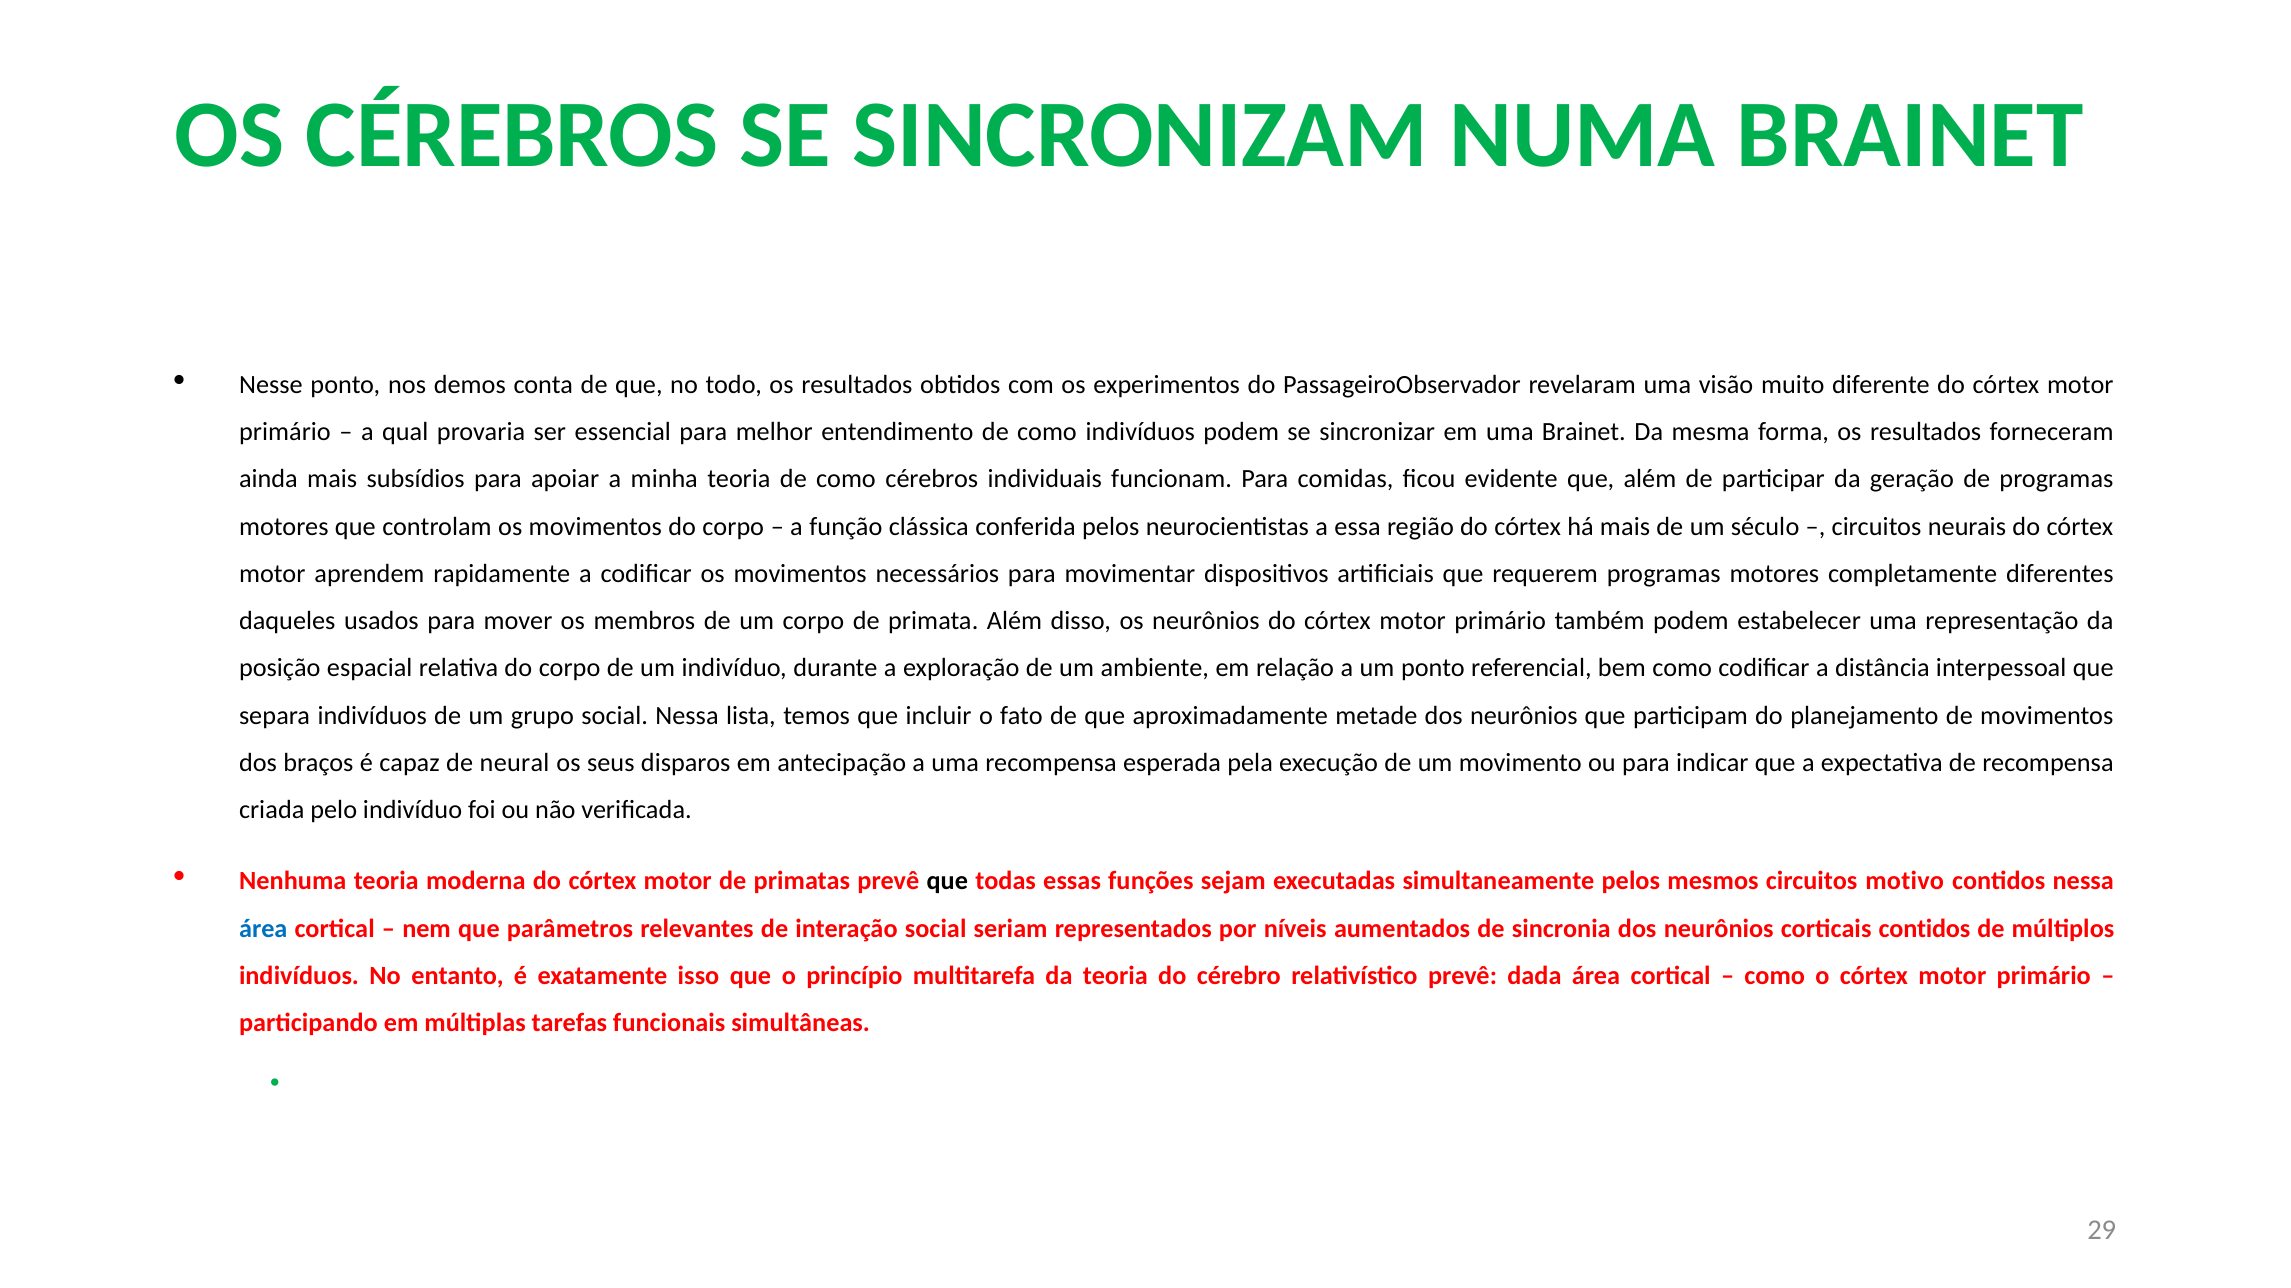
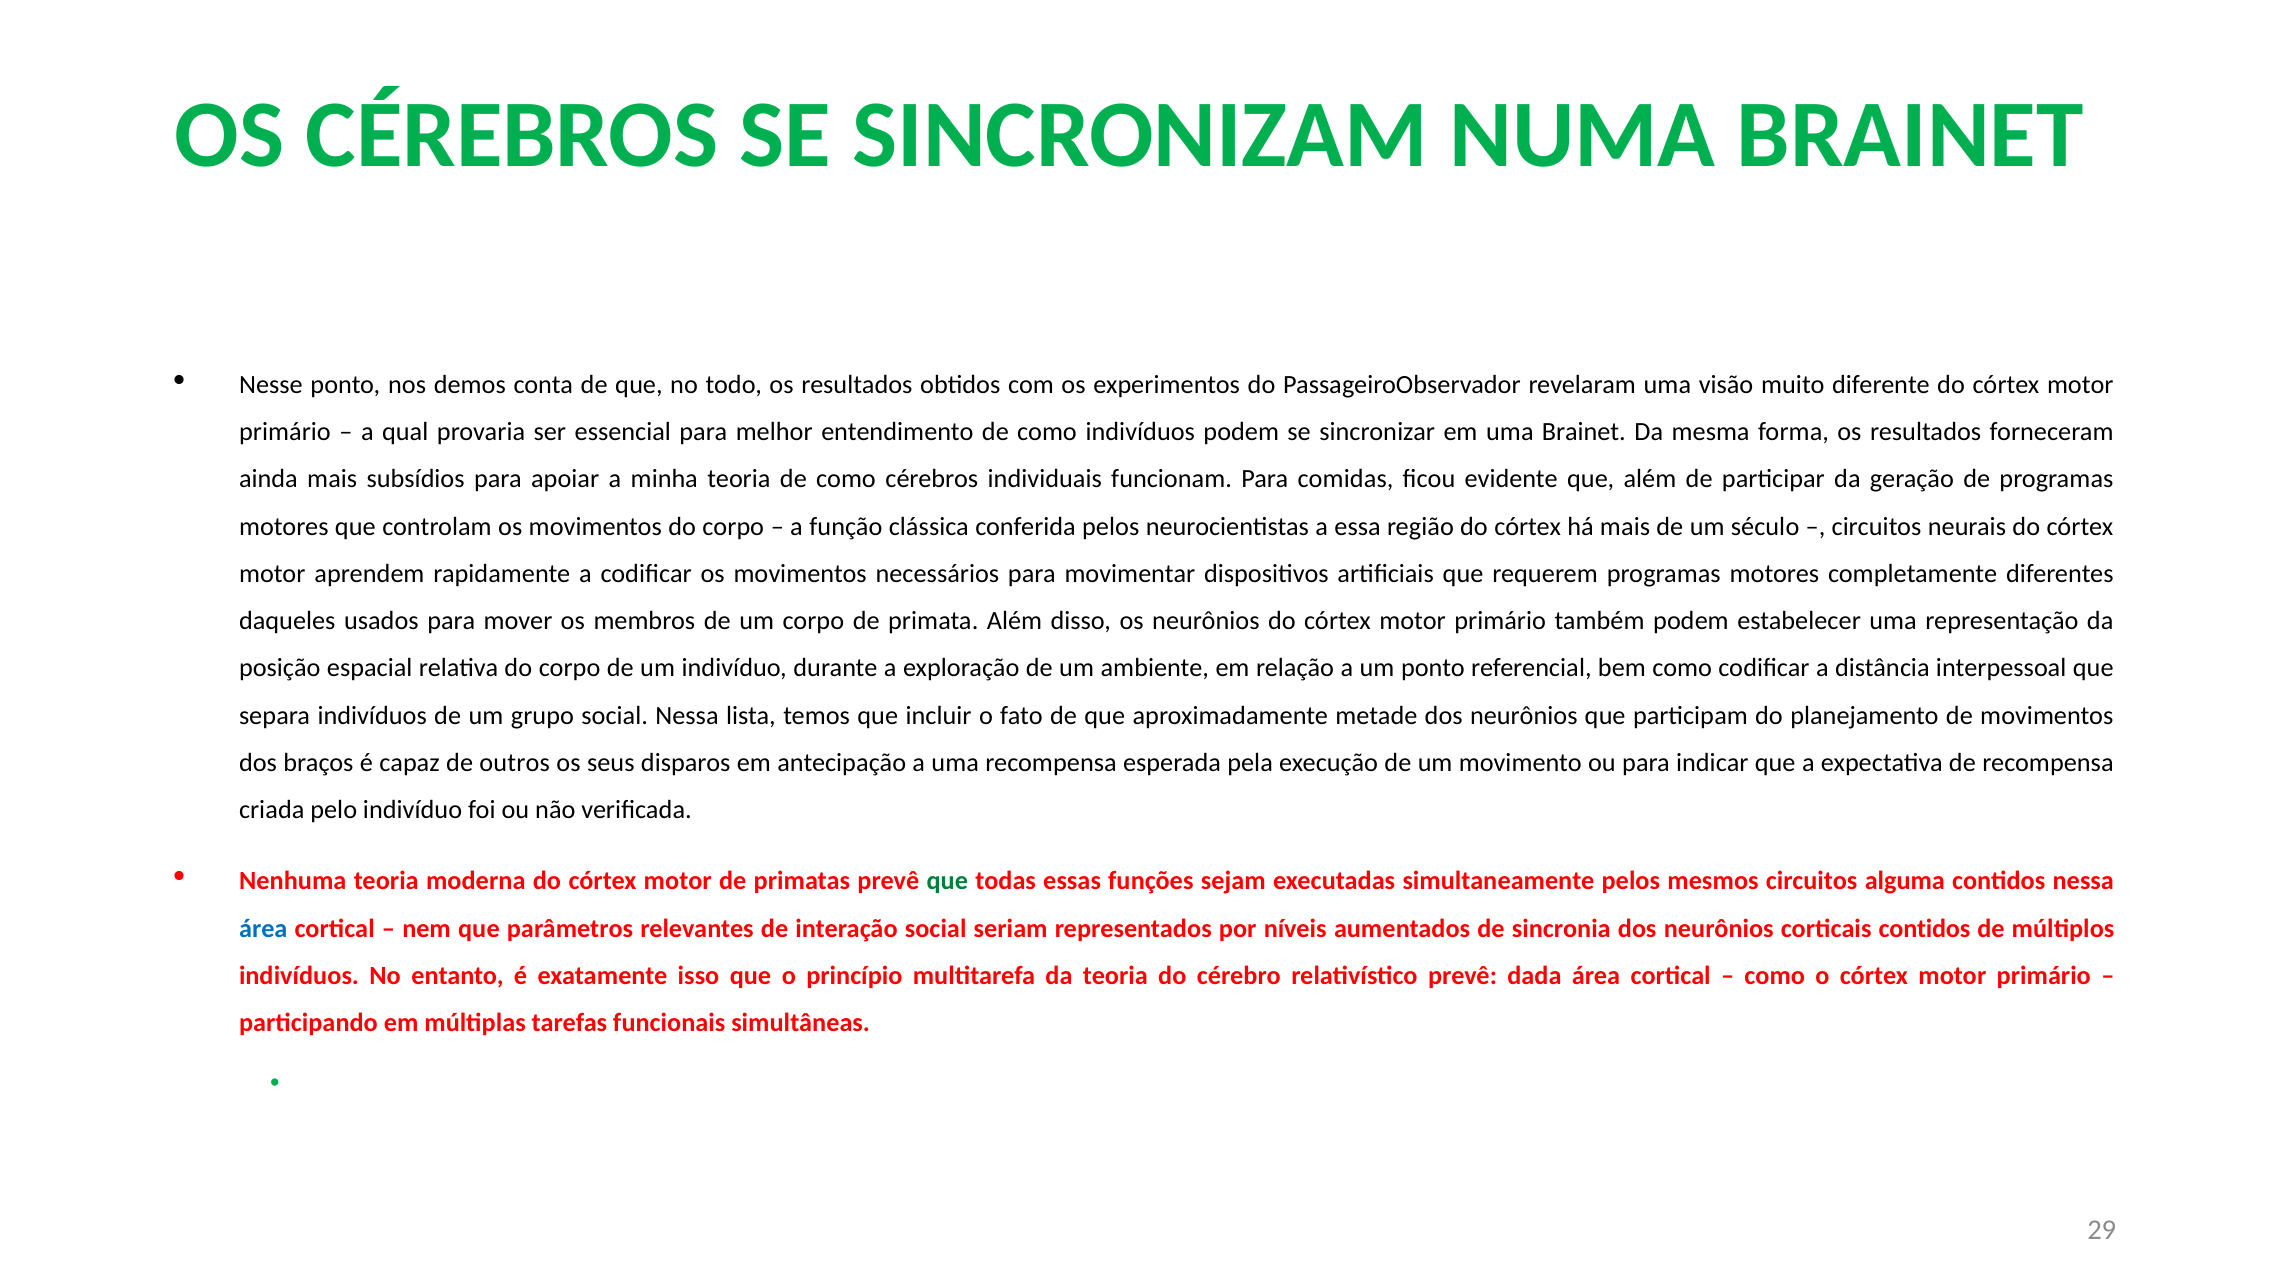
neural: neural -> outros
que at (947, 882) colour: black -> green
motivo: motivo -> alguma
